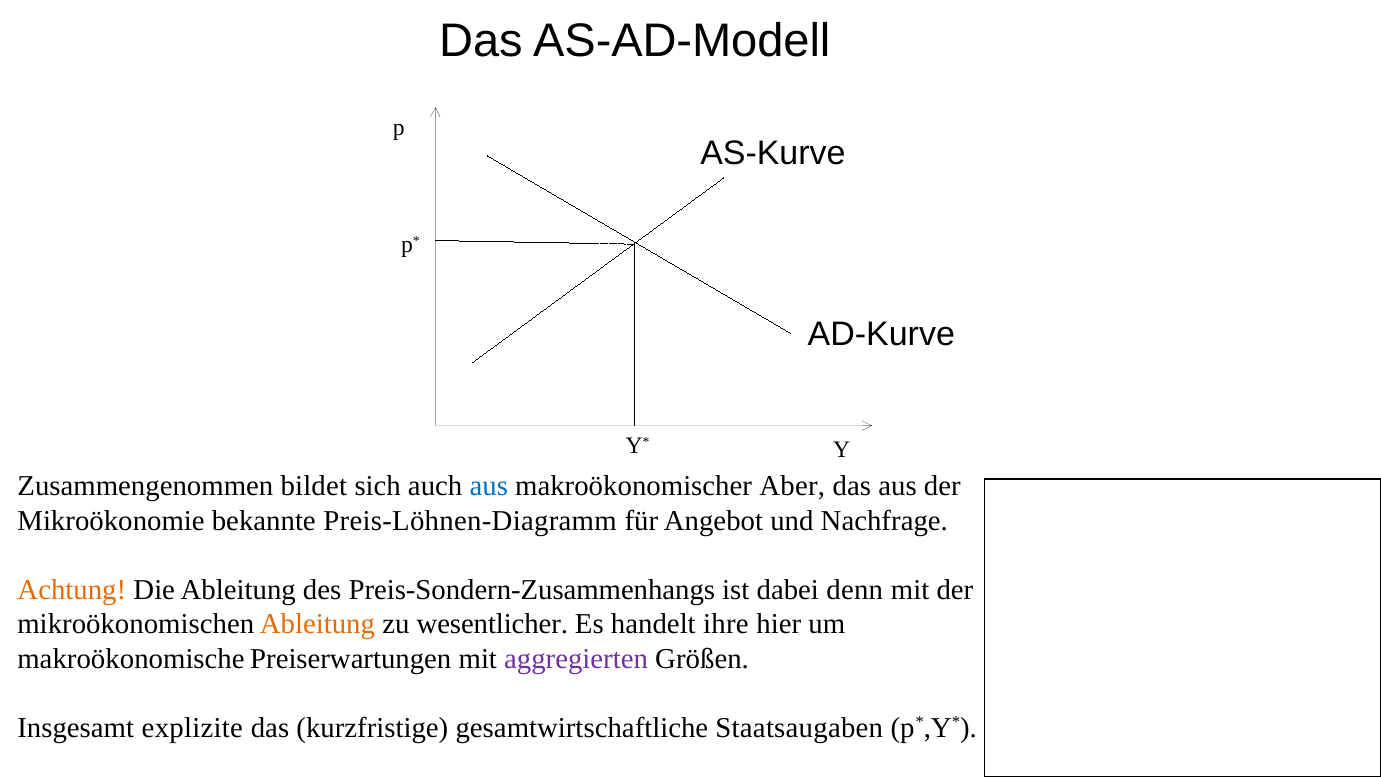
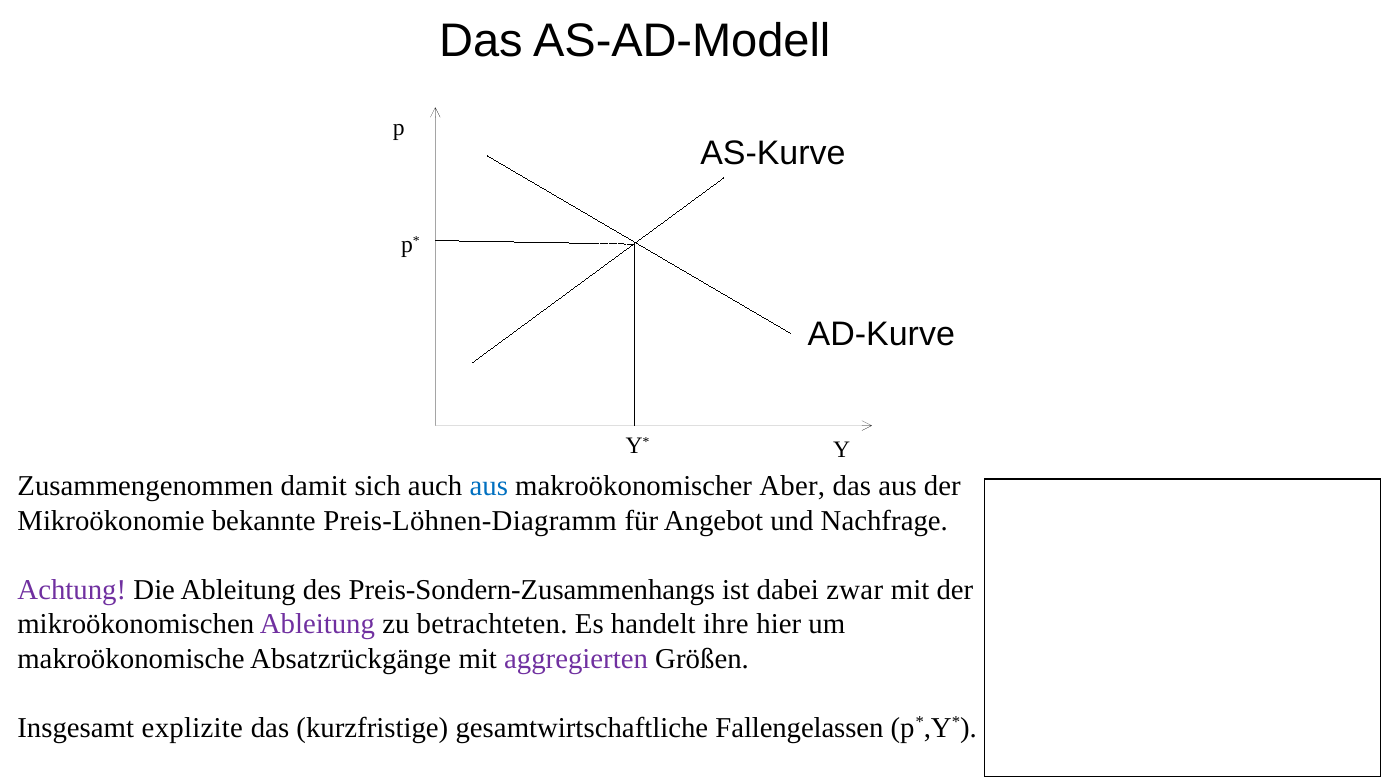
bildet: bildet -> damit
Achtung colour: orange -> purple
denn: denn -> zwar
Ableitung at (317, 624) colour: orange -> purple
wesentlicher: wesentlicher -> betrachteten
Preiserwartungen: Preiserwartungen -> Absatzrückgänge
Staatsaugaben: Staatsaugaben -> Fallengelassen
